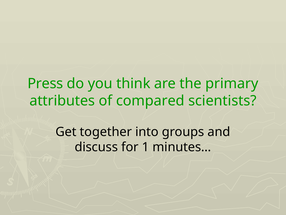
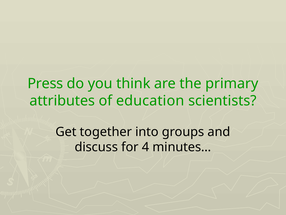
compared: compared -> education
1: 1 -> 4
